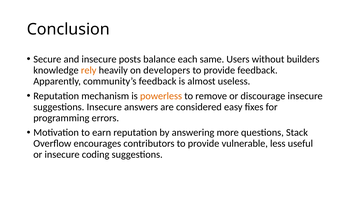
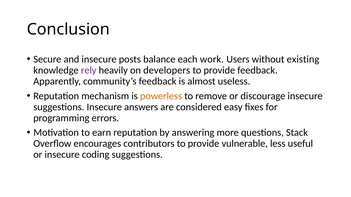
same: same -> work
builders: builders -> existing
rely colour: orange -> purple
